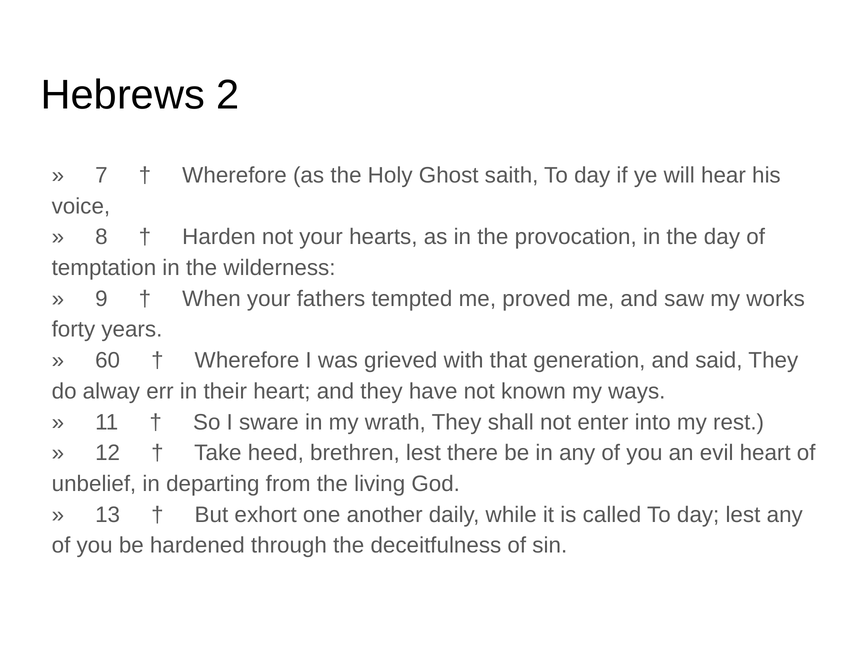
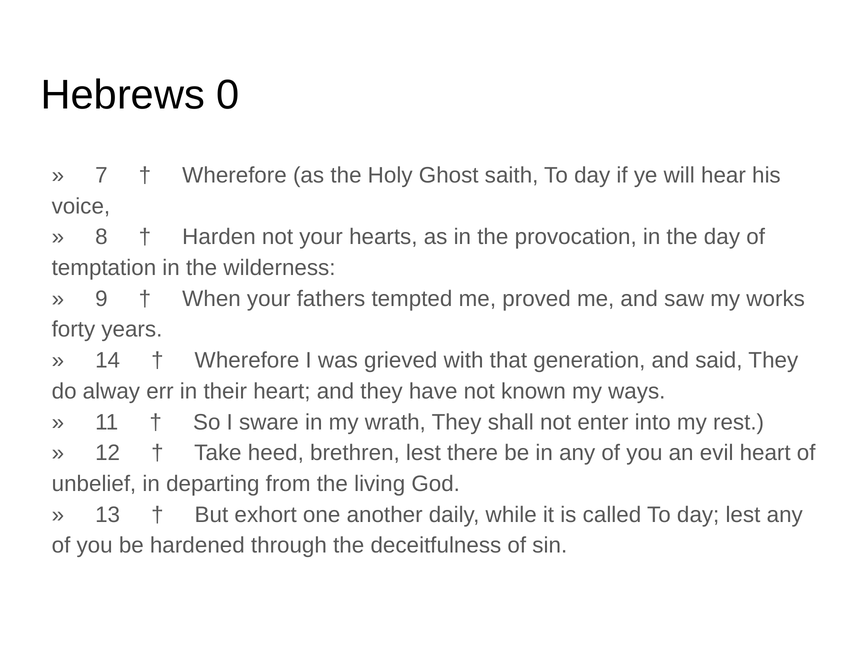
2: 2 -> 0
60: 60 -> 14
